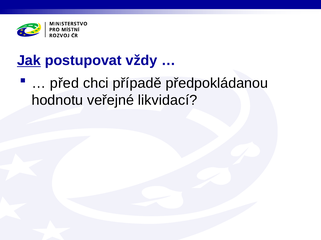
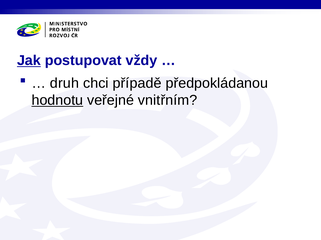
před: před -> druh
hodnotu underline: none -> present
likvidací: likvidací -> vnitřním
